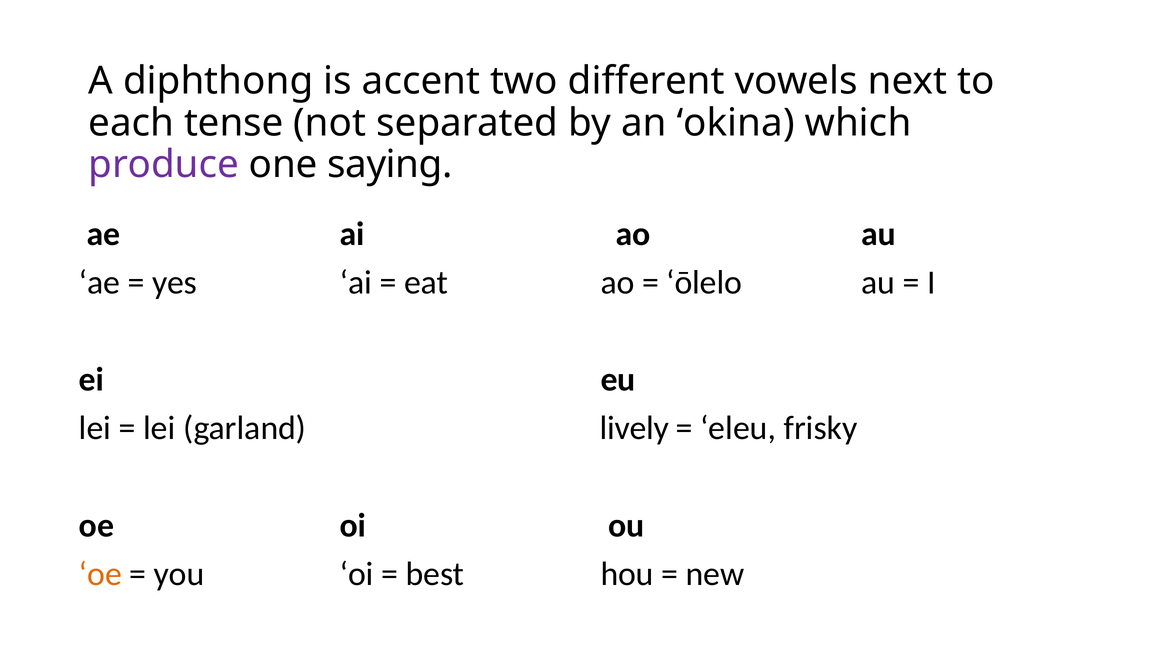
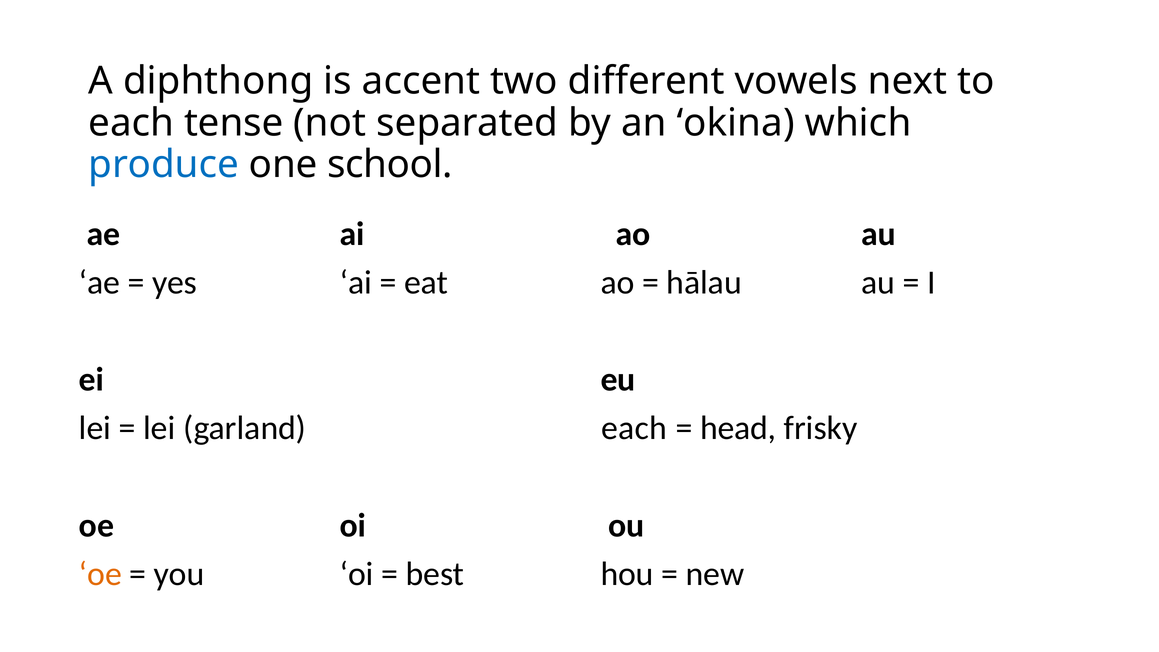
produce colour: purple -> blue
saying: saying -> school
ʻōlelo: ʻōlelo -> hālau
garland lively: lively -> each
ʻeleu: ʻeleu -> head
